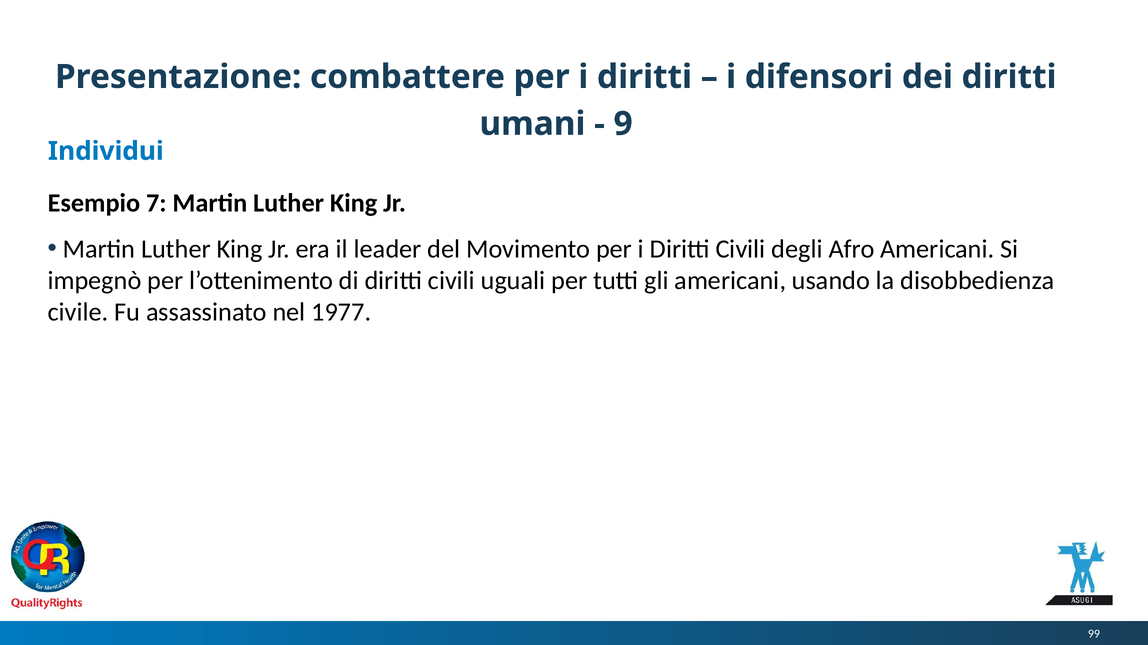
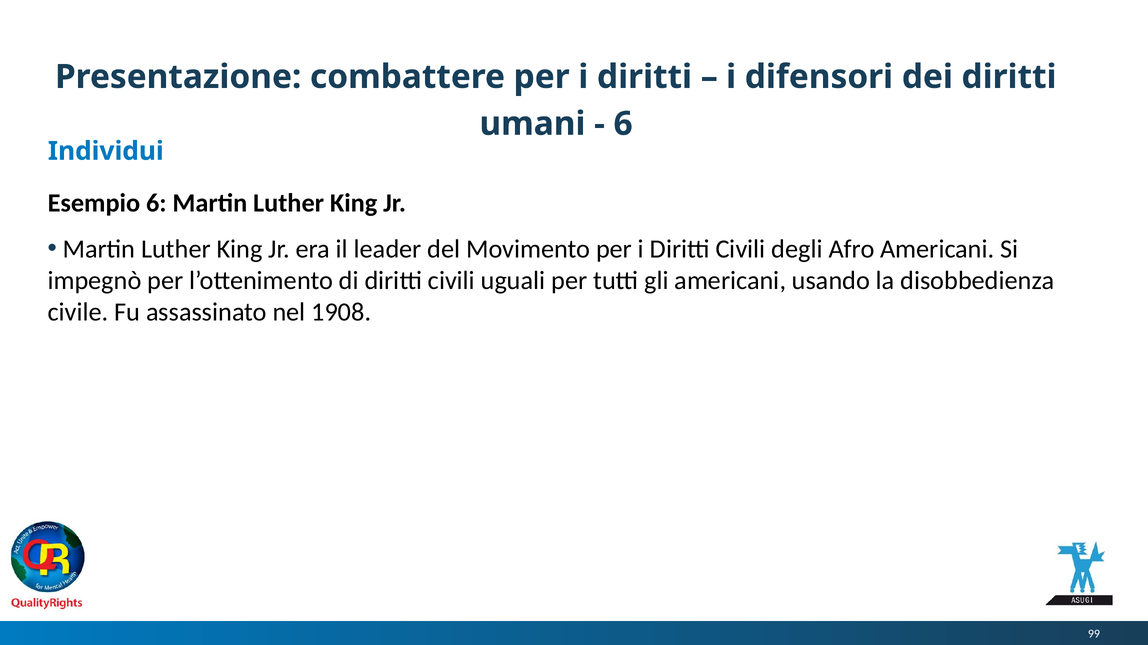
9 at (623, 124): 9 -> 6
Esempio 7: 7 -> 6
1977: 1977 -> 1908
